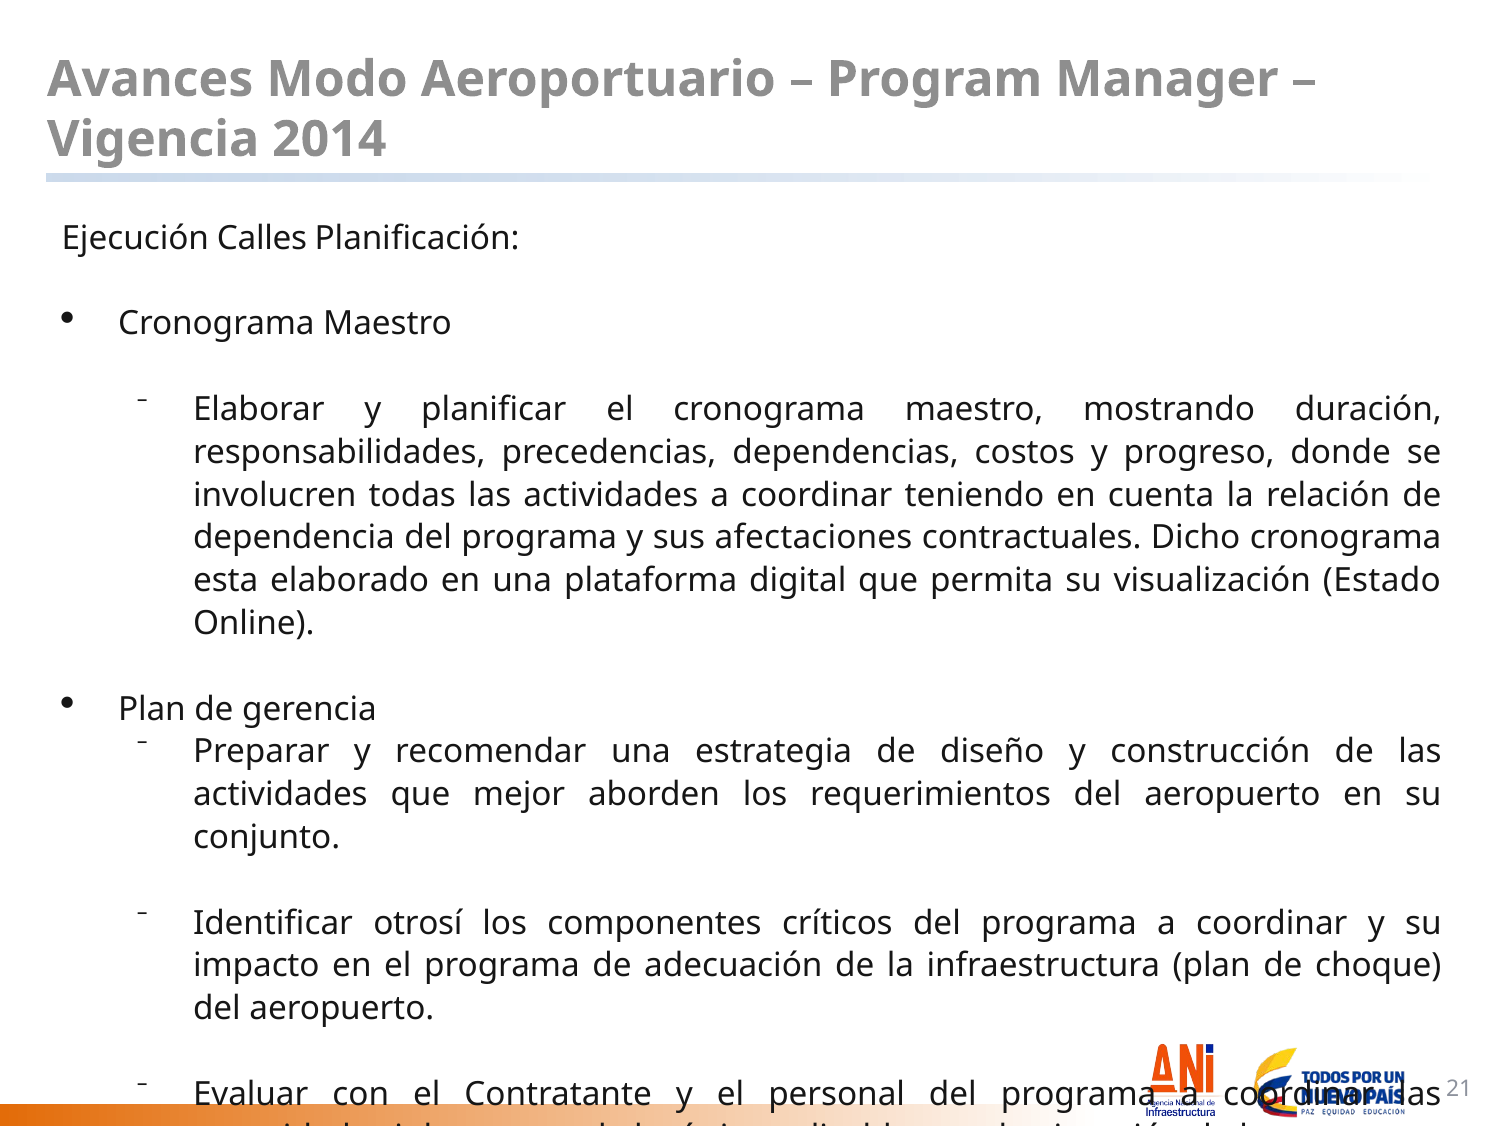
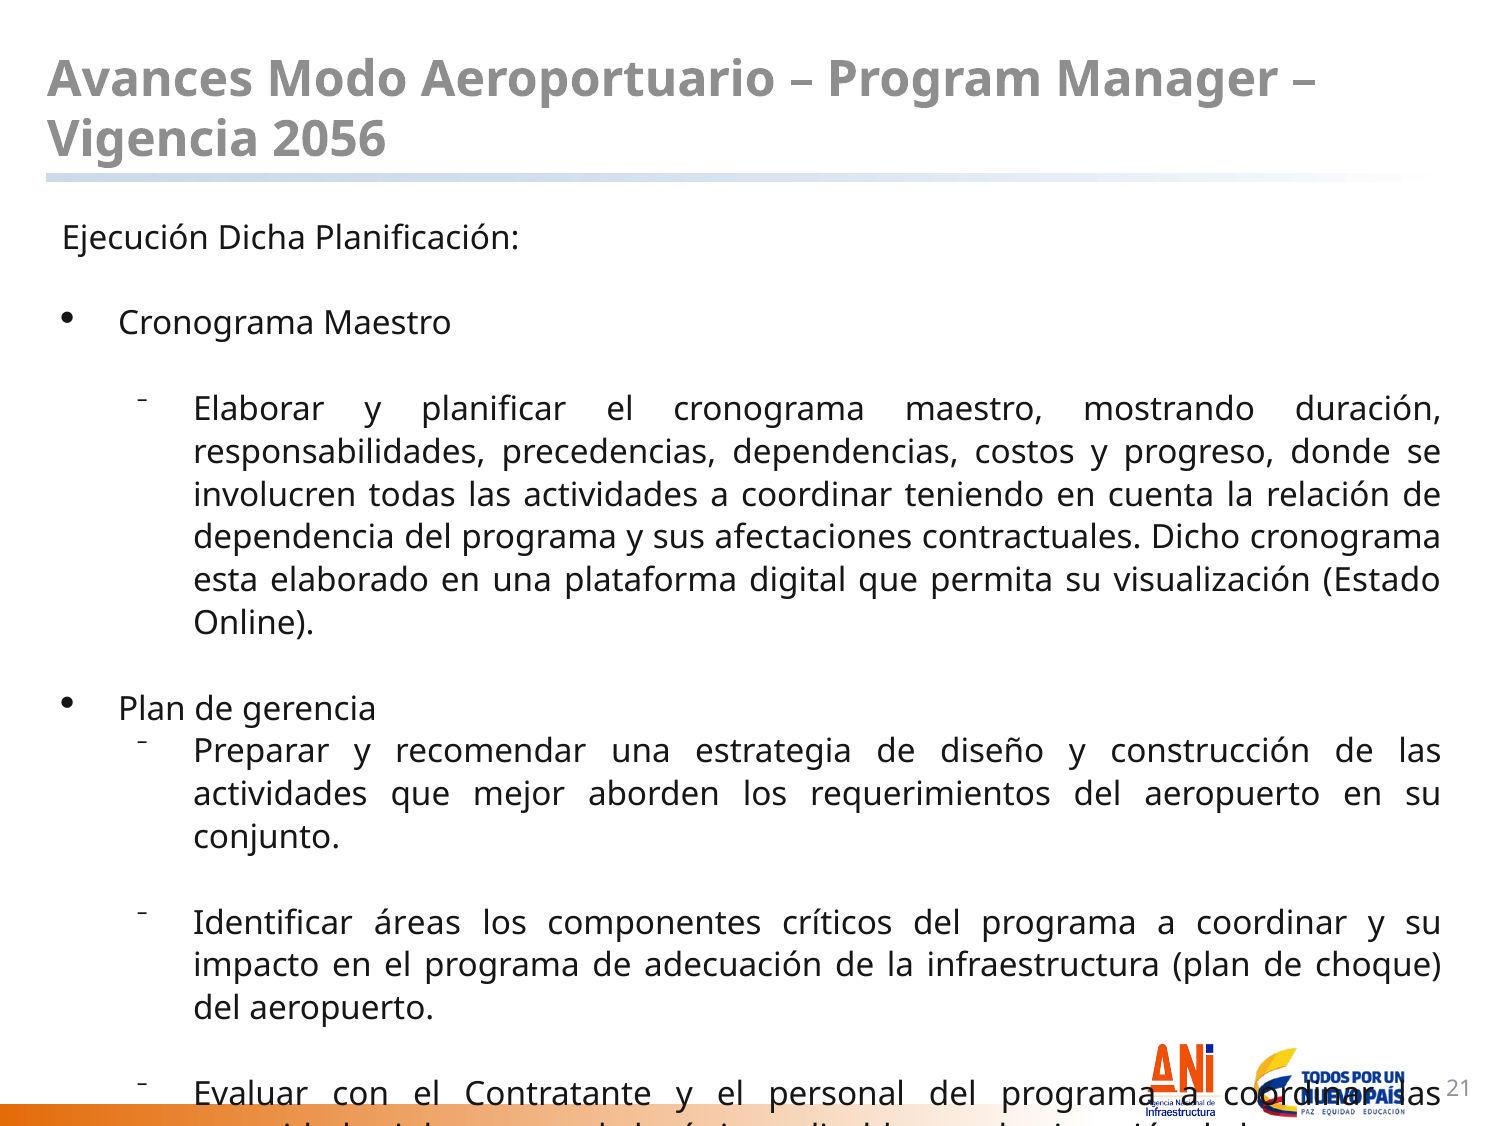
2014: 2014 -> 2056
Calles: Calles -> Dicha
otrosí: otrosí -> áreas
